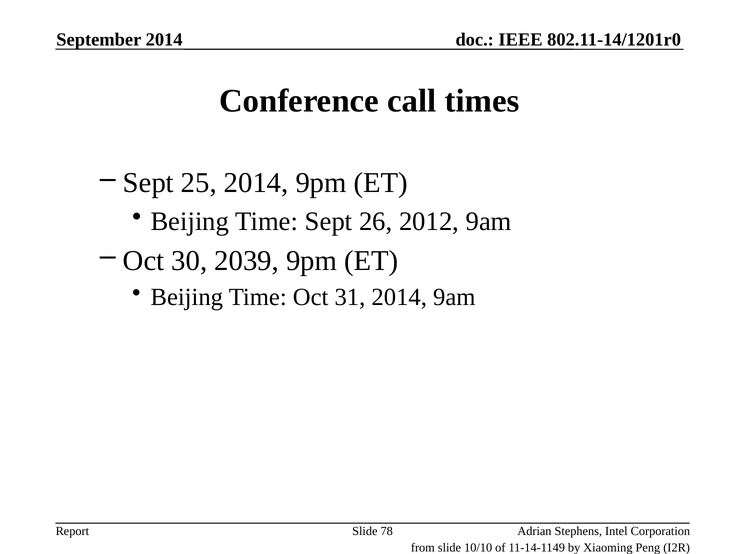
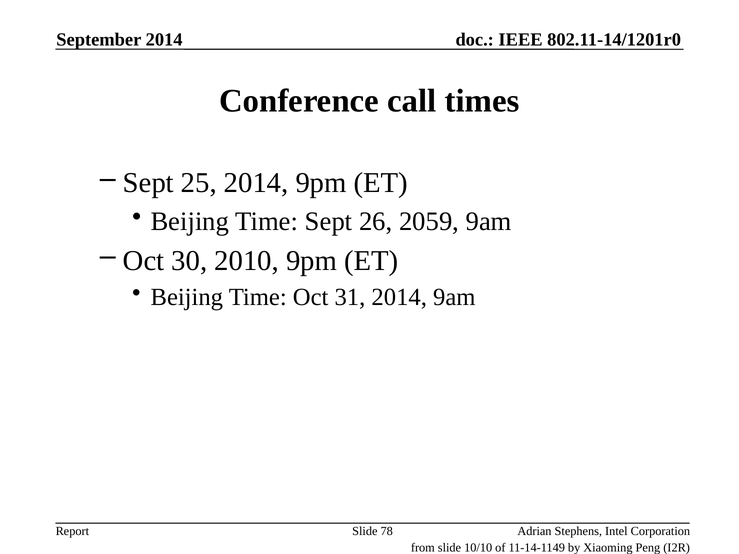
2012: 2012 -> 2059
2039: 2039 -> 2010
